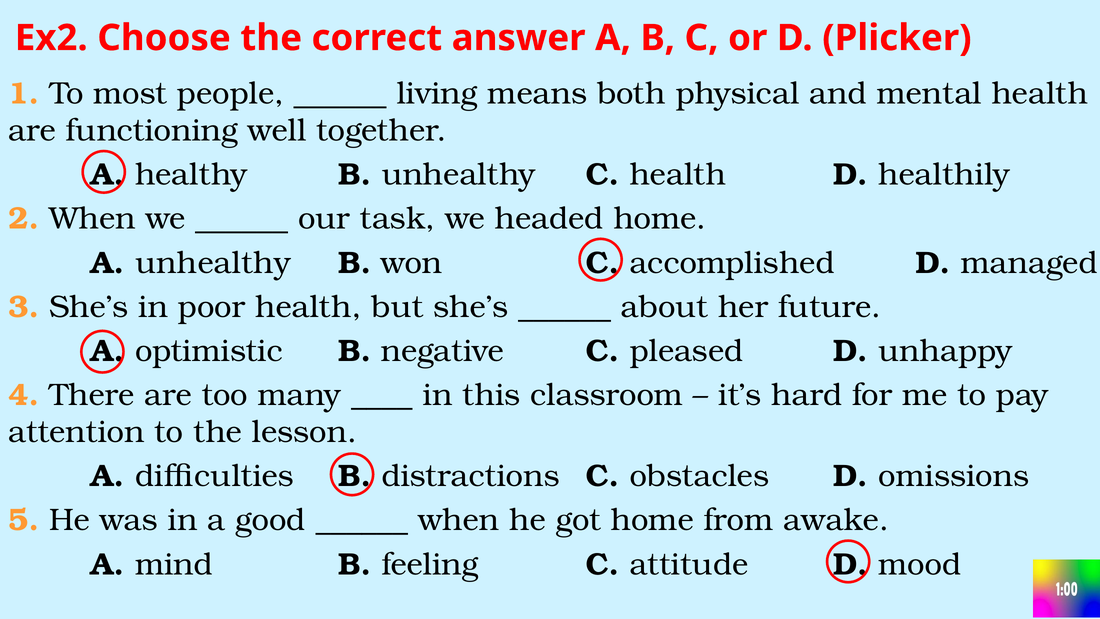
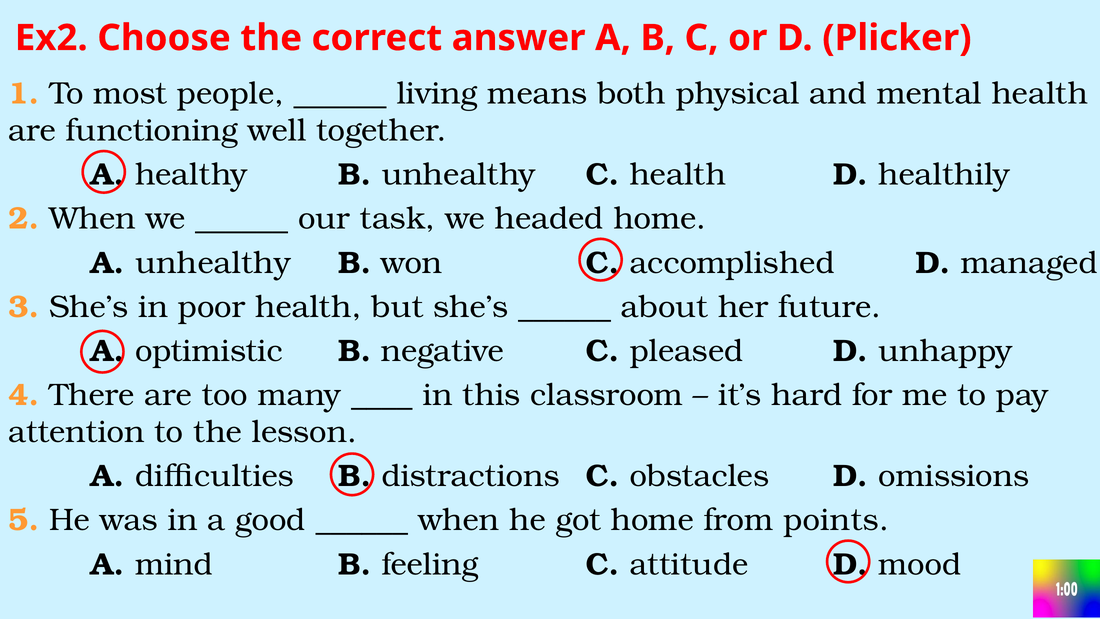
awake: awake -> points
